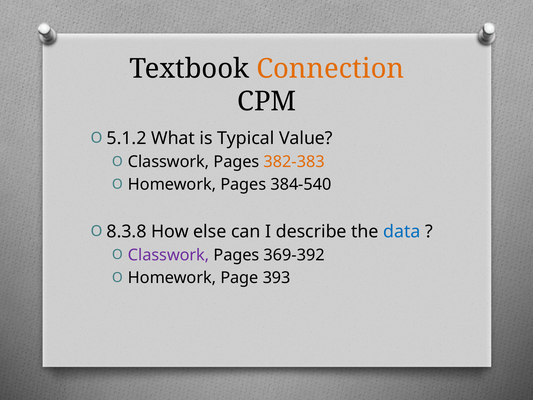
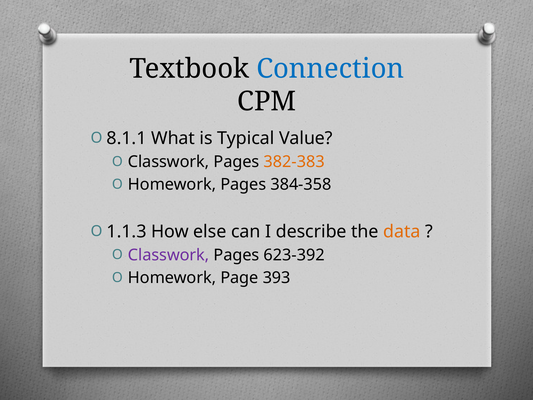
Connection colour: orange -> blue
5.1.2: 5.1.2 -> 8.1.1
384-540: 384-540 -> 384-358
8.3.8: 8.3.8 -> 1.1.3
data colour: blue -> orange
369-392: 369-392 -> 623-392
